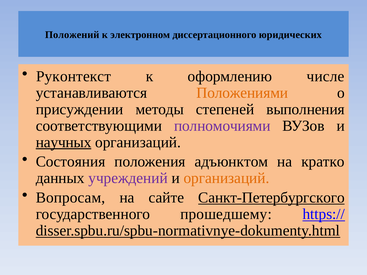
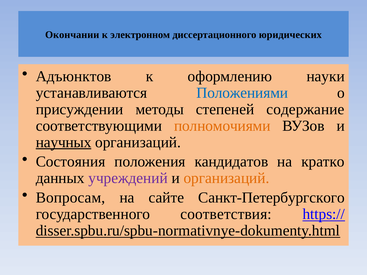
Положений: Положений -> Окончании
Руконтекст: Руконтекст -> Адъюнктов
числе: числе -> науки
Положениями colour: orange -> blue
выполнения: выполнения -> содержание
полномочиями colour: purple -> orange
адъюнктом: адъюнктом -> кандидатов
Санкт-Петербургского underline: present -> none
прошедшему: прошедшему -> соответствия
